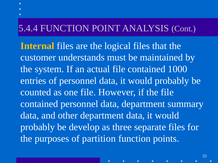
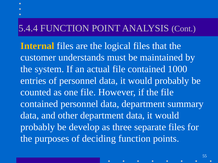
partition: partition -> deciding
